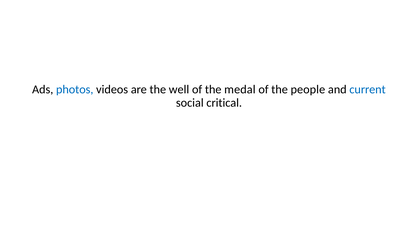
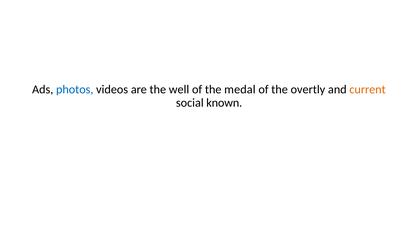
people: people -> overtly
current colour: blue -> orange
critical: critical -> known
